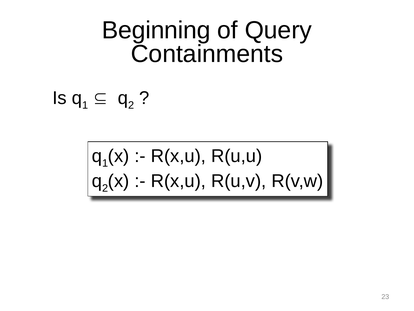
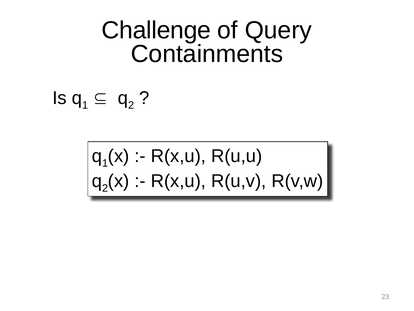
Beginning: Beginning -> Challenge
